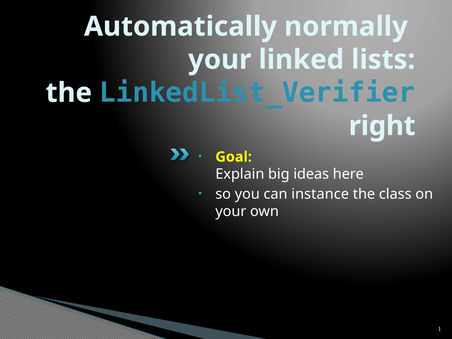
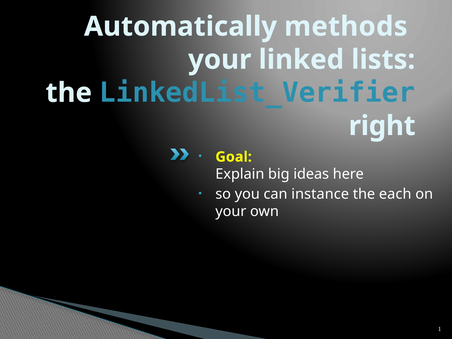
normally: normally -> methods
class: class -> each
